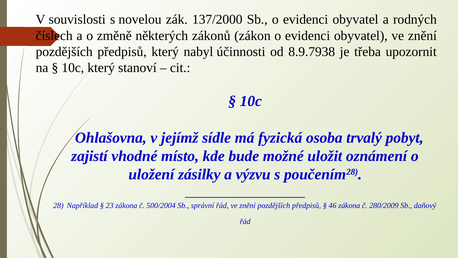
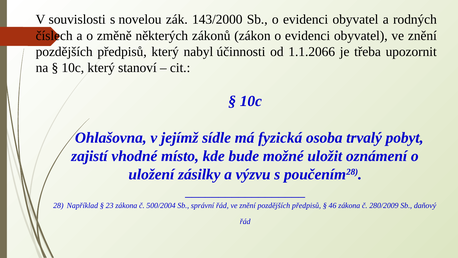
137/2000: 137/2000 -> 143/2000
8.9.7938: 8.9.7938 -> 1.1.2066
